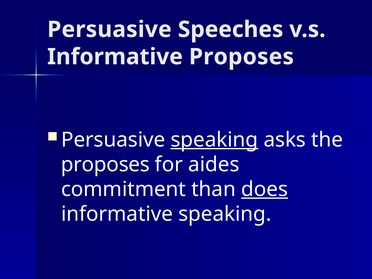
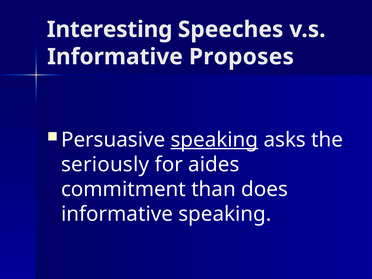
Persuasive at (109, 29): Persuasive -> Interesting
proposes at (105, 165): proposes -> seriously
does underline: present -> none
